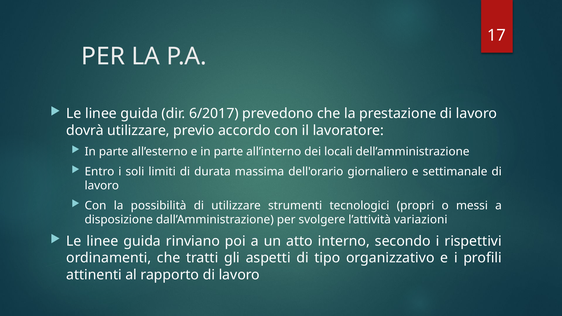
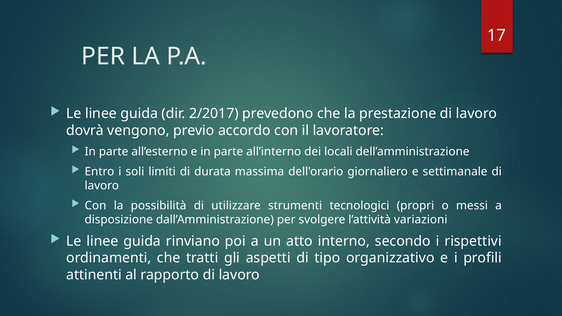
6/2017: 6/2017 -> 2/2017
dovrà utilizzare: utilizzare -> vengono
